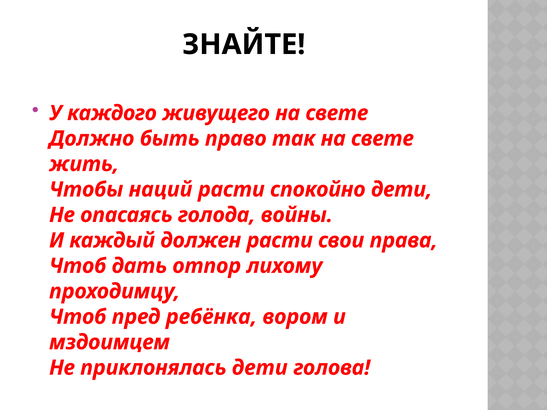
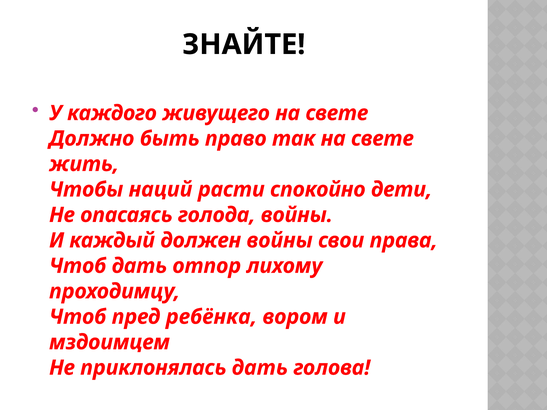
должен расти: расти -> войны
приклонялась дети: дети -> дать
